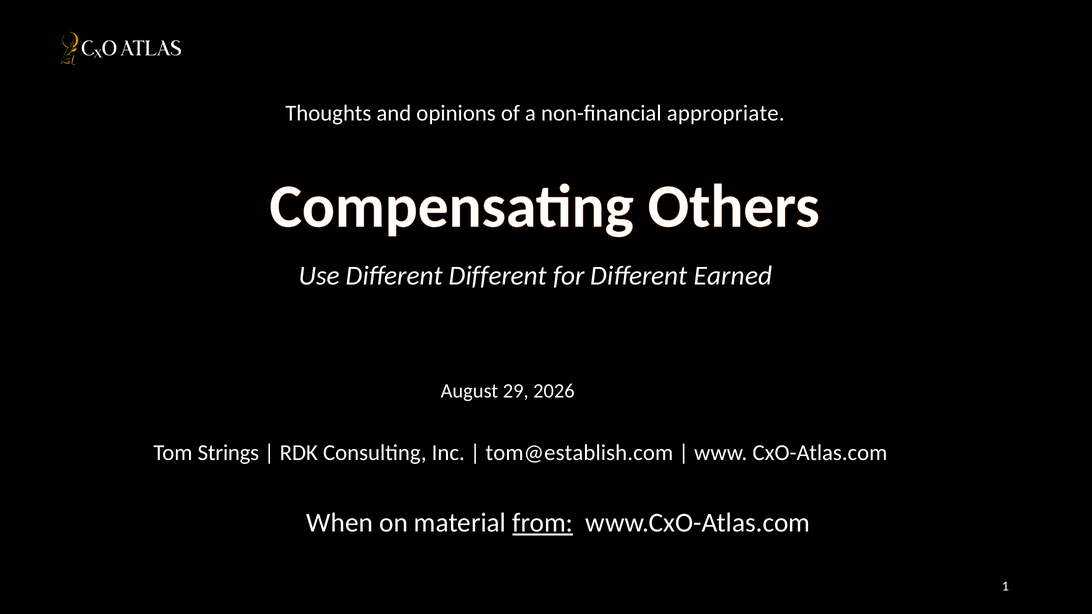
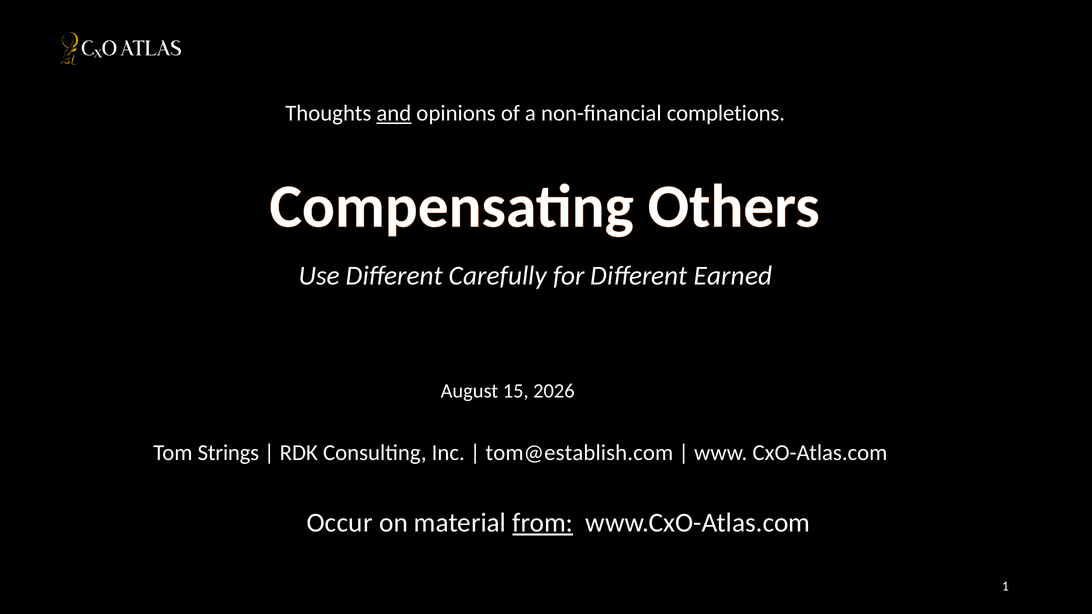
and underline: none -> present
appropriate: appropriate -> completions
Different Different: Different -> Carefully
29: 29 -> 15
When: When -> Occur
